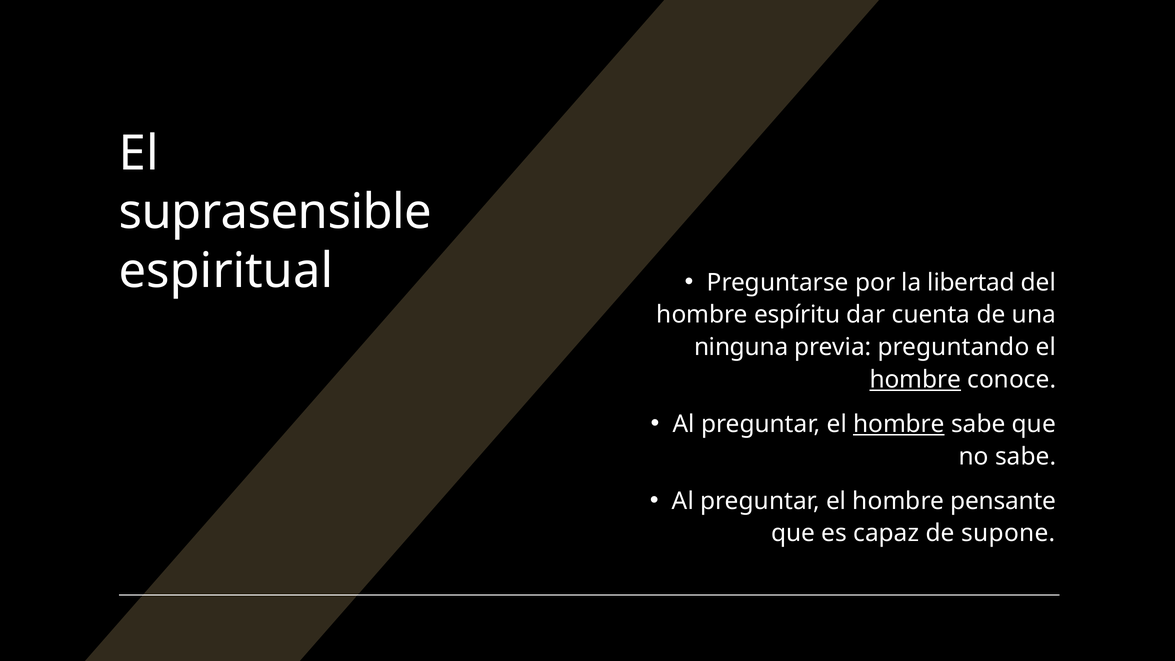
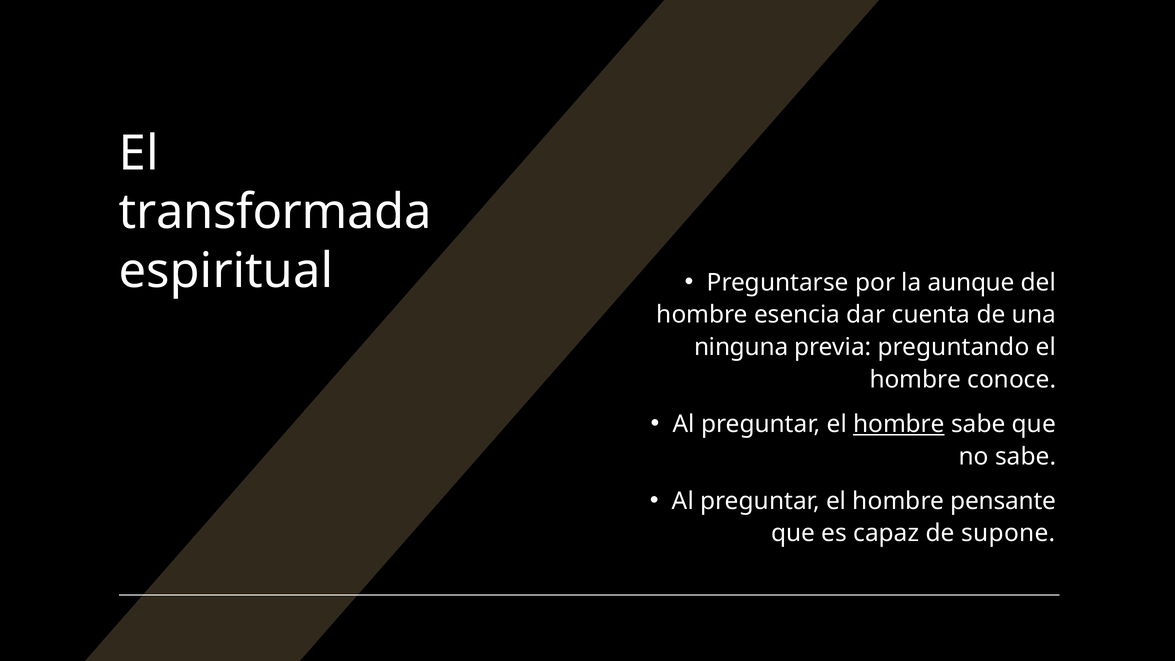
suprasensible: suprasensible -> transformada
libertad: libertad -> aunque
espíritu: espíritu -> esencia
hombre at (915, 380) underline: present -> none
